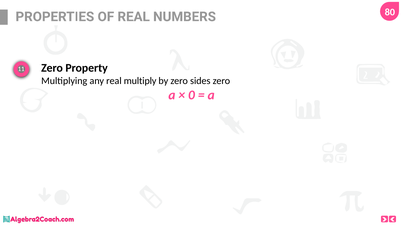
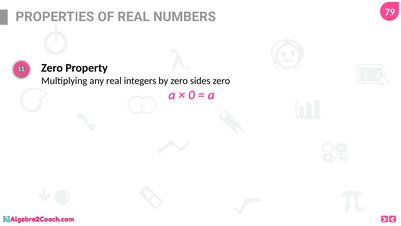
80: 80 -> 79
multiply: multiply -> integers
